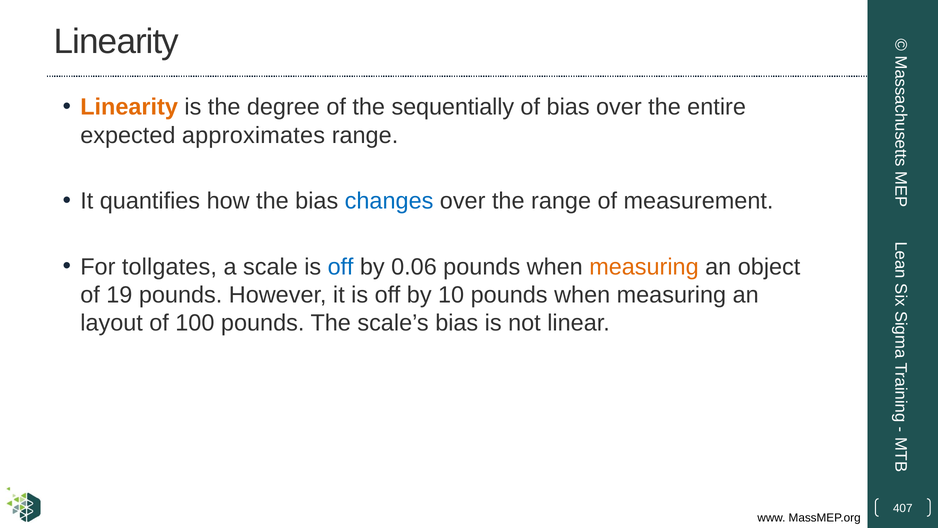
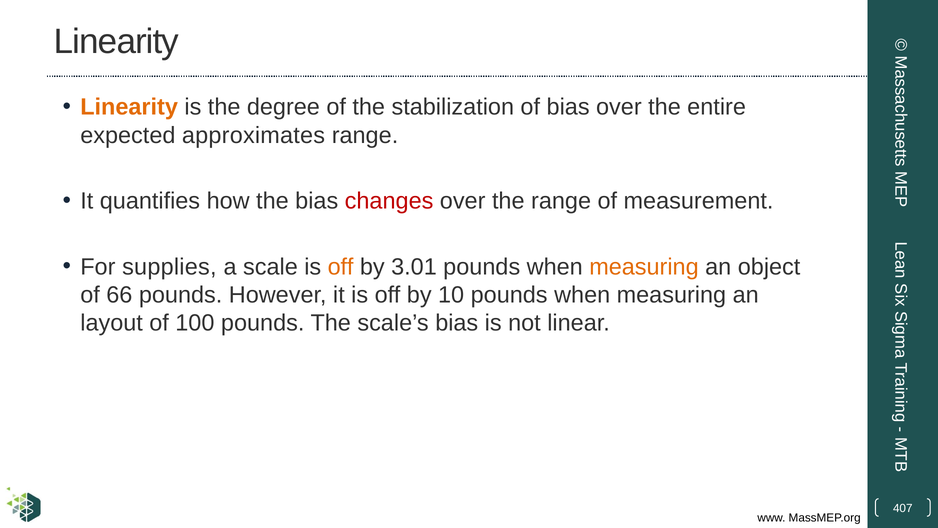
sequentially: sequentially -> stabilization
changes colour: blue -> red
tollgates: tollgates -> supplies
off at (341, 267) colour: blue -> orange
0.06: 0.06 -> 3.01
19: 19 -> 66
